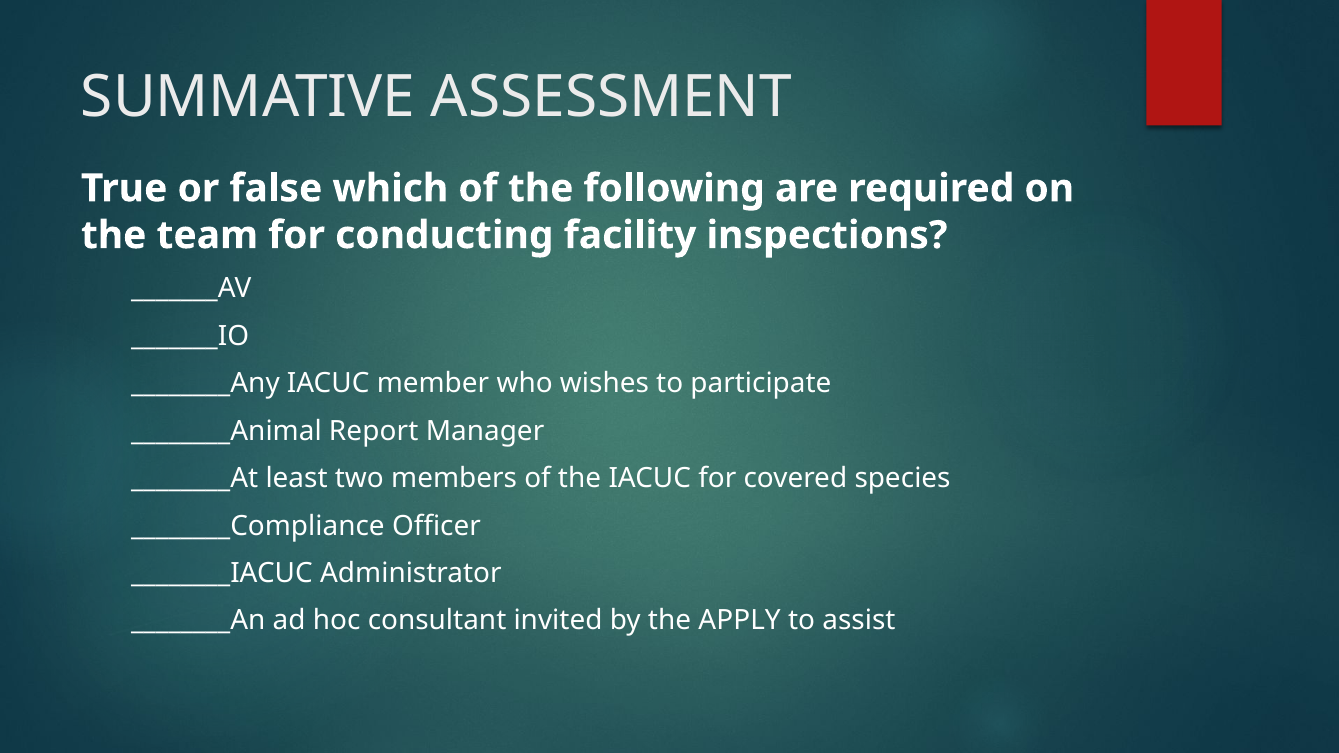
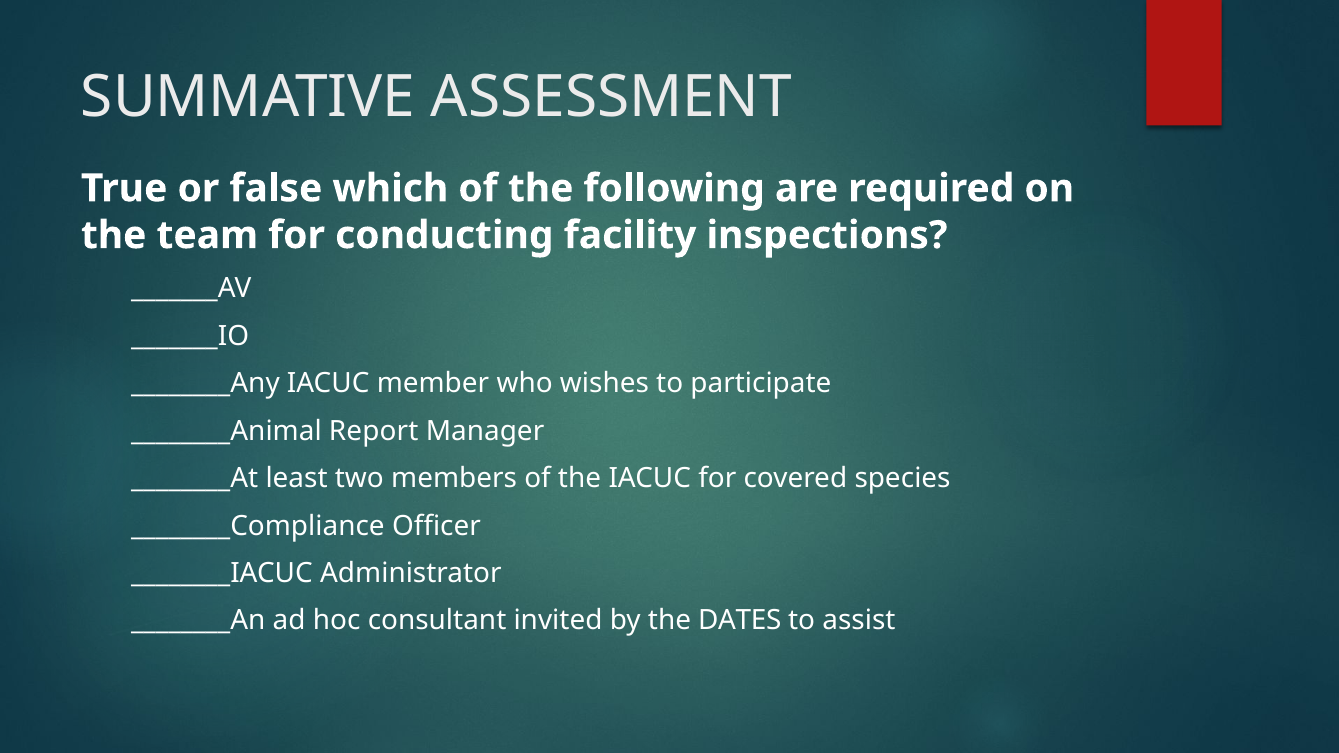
APPLY: APPLY -> DATES
